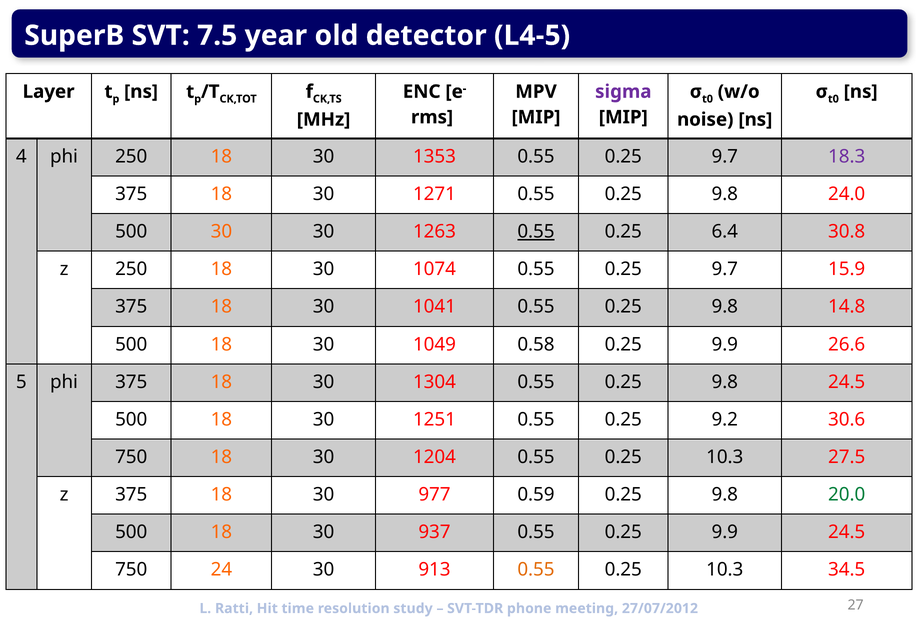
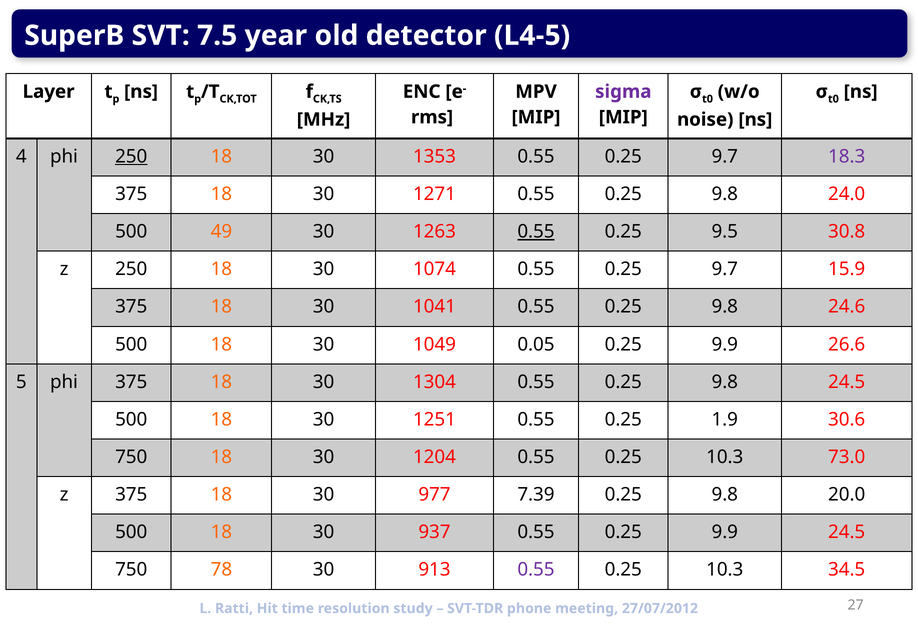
250 at (131, 157) underline: none -> present
500 30: 30 -> 49
6.4: 6.4 -> 9.5
14.8: 14.8 -> 24.6
0.58: 0.58 -> 0.05
9.2: 9.2 -> 1.9
27.5: 27.5 -> 73.0
0.59: 0.59 -> 7.39
20.0 colour: green -> black
24: 24 -> 78
0.55 at (536, 570) colour: orange -> purple
